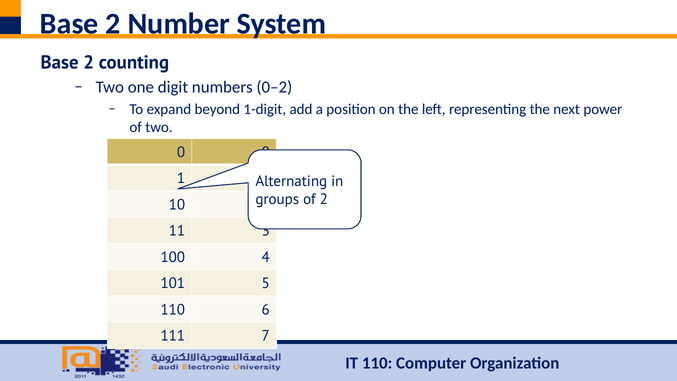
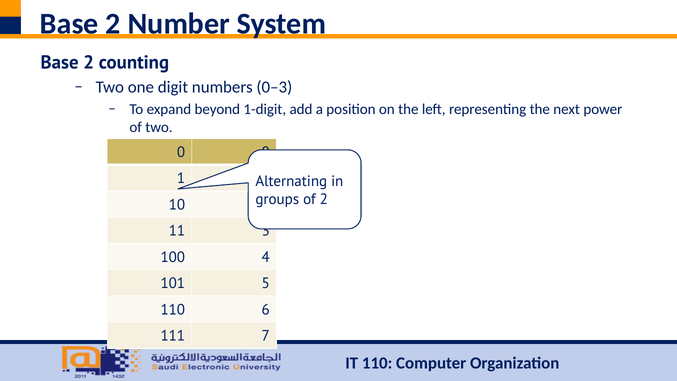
0–2: 0–2 -> 0–3
